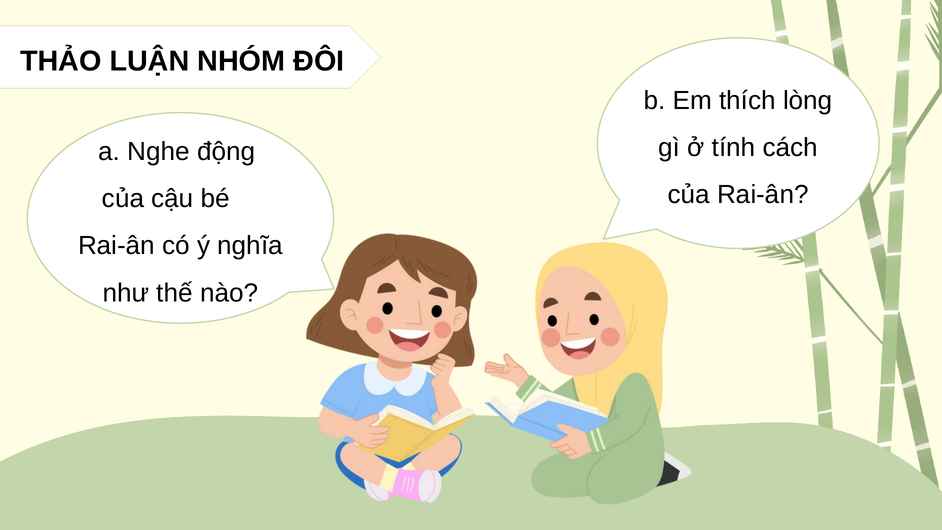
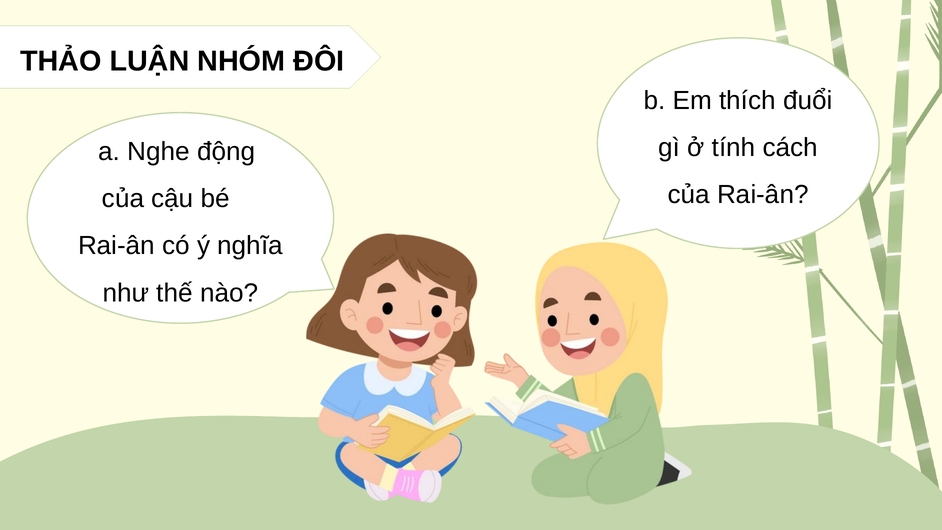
lòng: lòng -> đuổi
